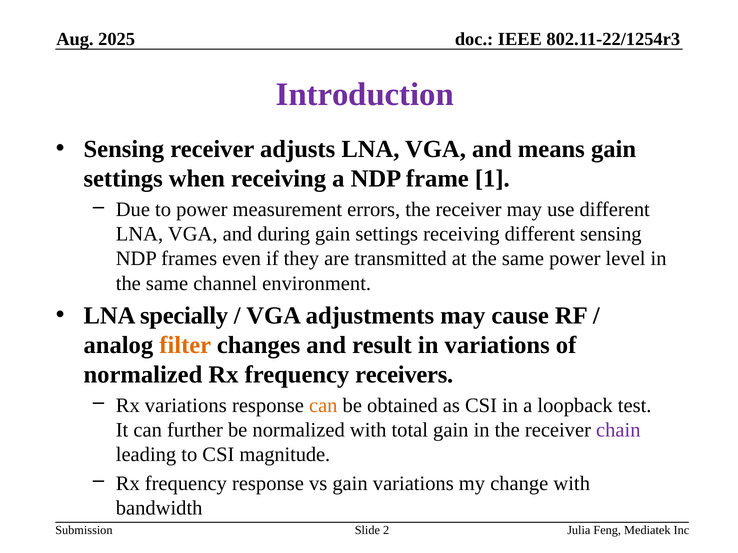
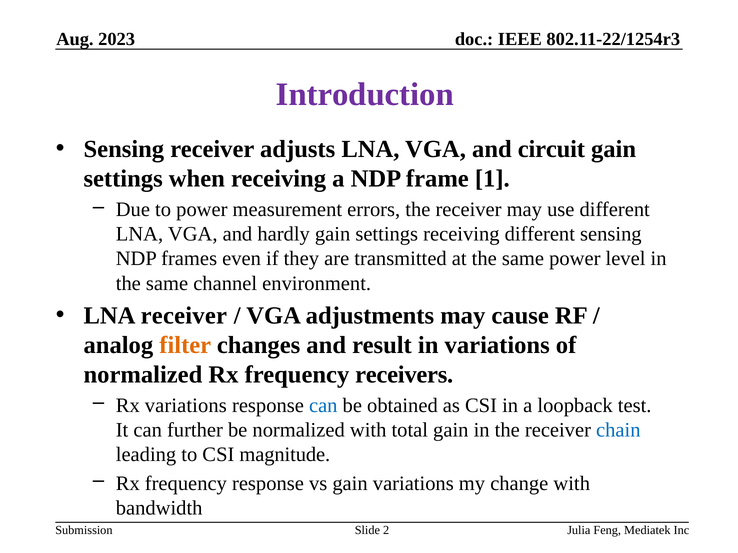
2025: 2025 -> 2023
means: means -> circuit
during: during -> hardly
LNA specially: specially -> receiver
can at (323, 406) colour: orange -> blue
chain colour: purple -> blue
